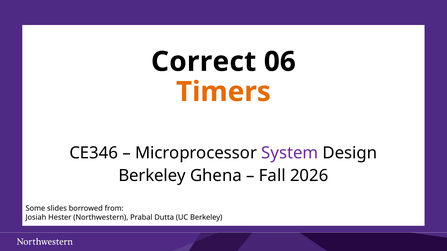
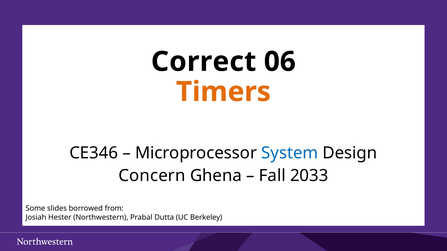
System colour: purple -> blue
Berkeley at (152, 176): Berkeley -> Concern
2026: 2026 -> 2033
